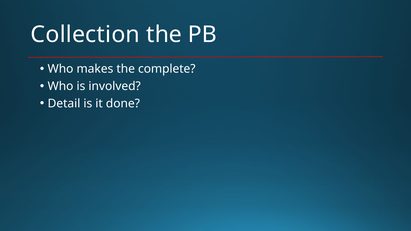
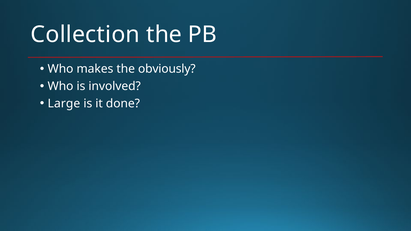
complete: complete -> obviously
Detail: Detail -> Large
